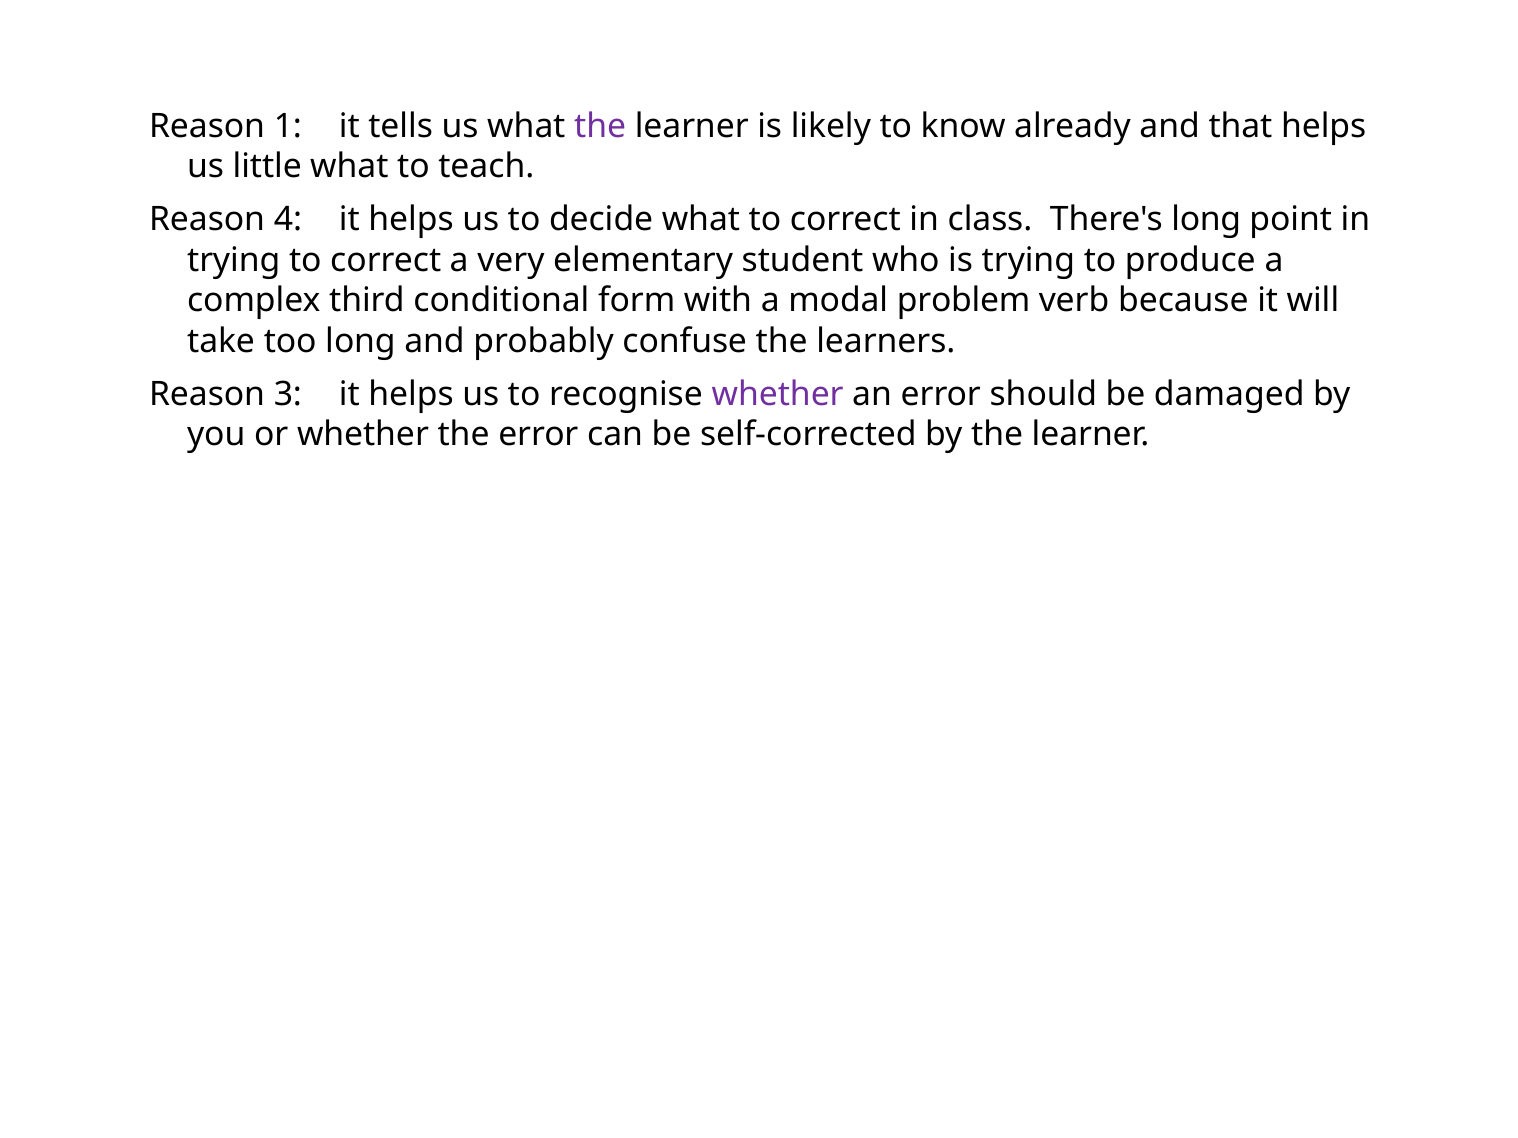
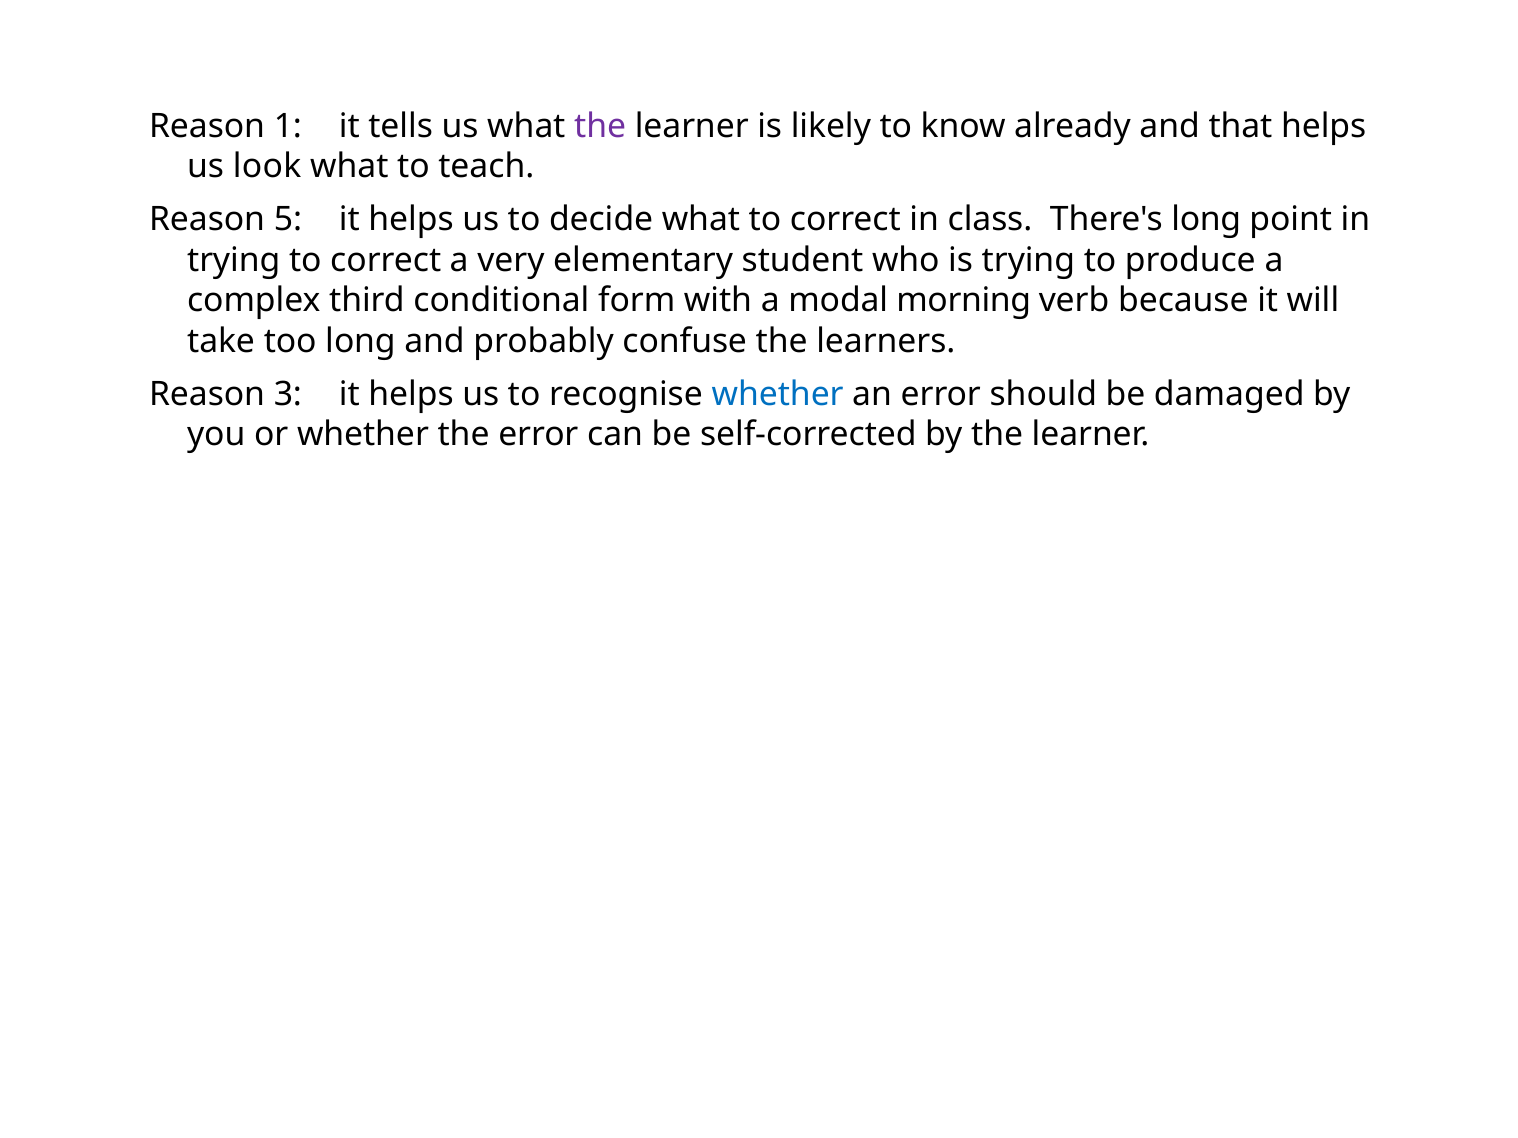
little: little -> look
4: 4 -> 5
problem: problem -> morning
whether at (778, 394) colour: purple -> blue
